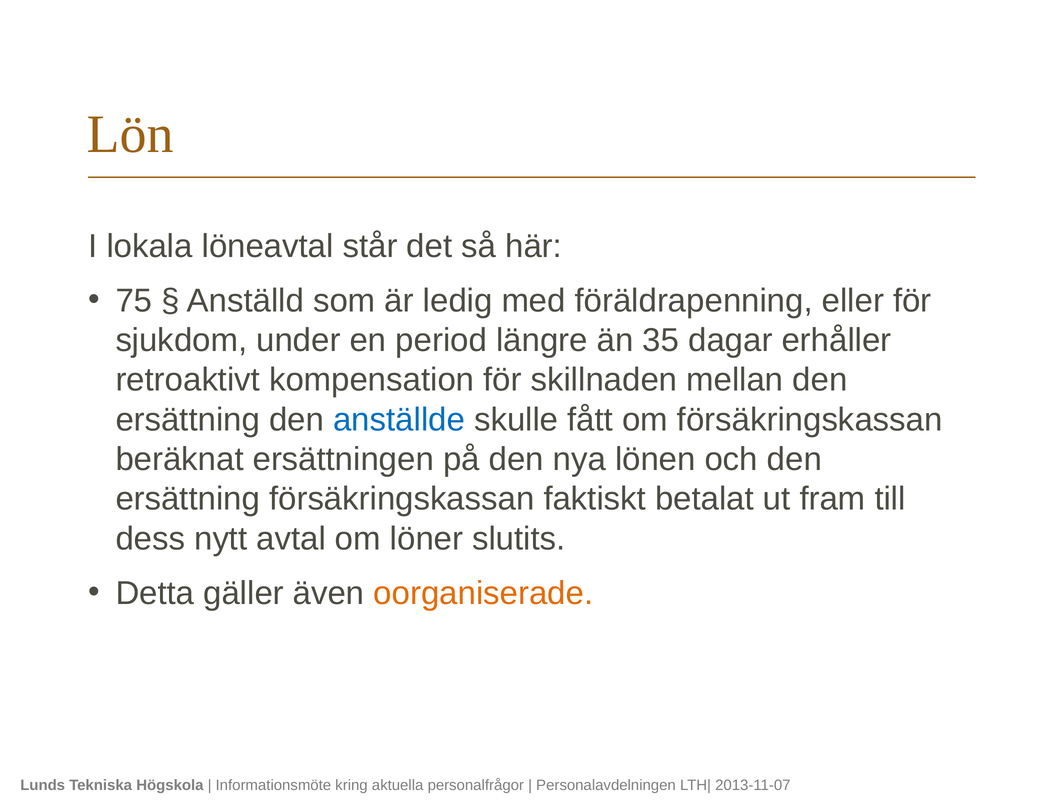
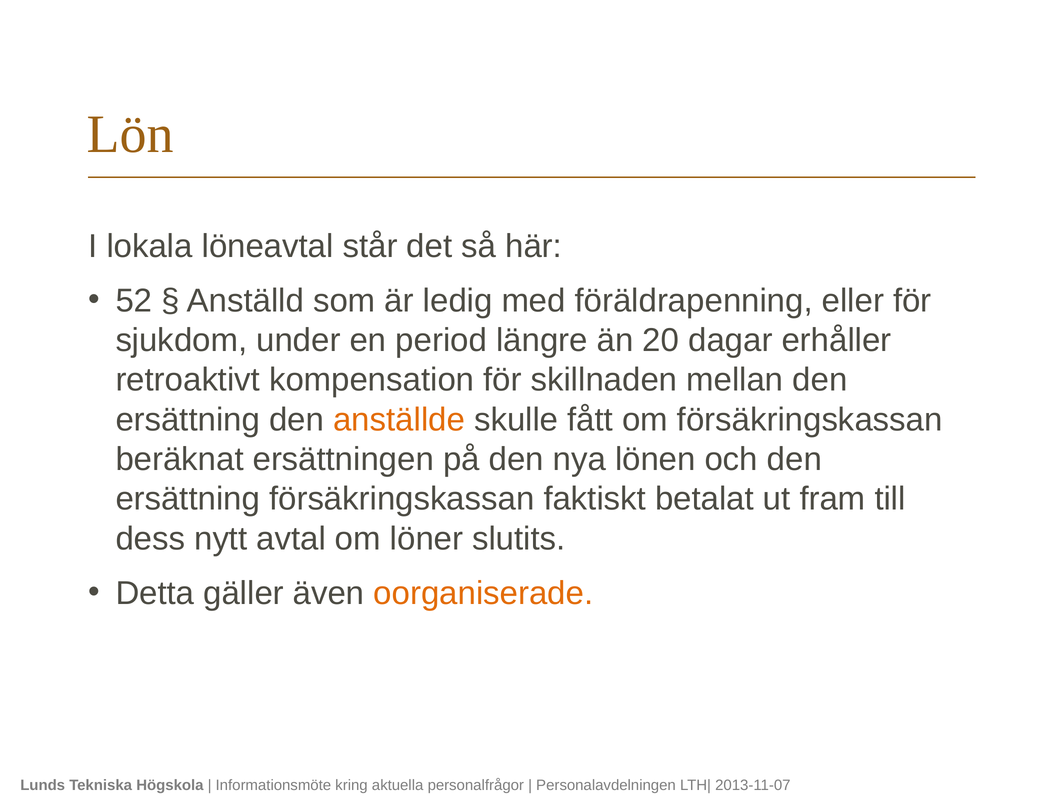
75: 75 -> 52
35: 35 -> 20
anställde colour: blue -> orange
